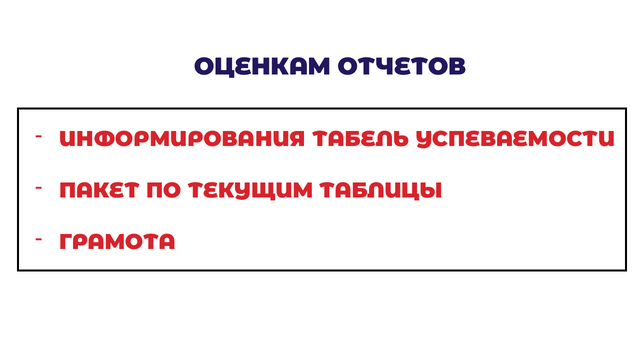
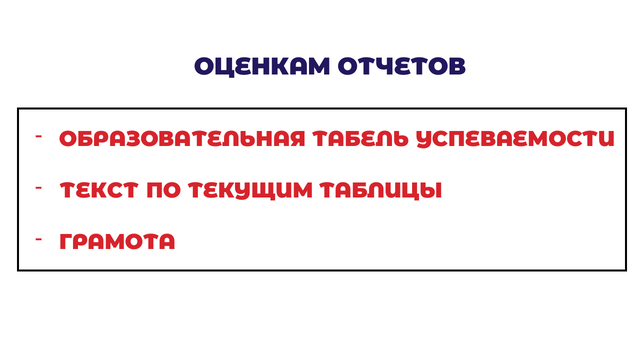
ИНФОРМИРОВАНИЯ: ИНФОРМИРОВАНИЯ -> ОБРАЗОВАТЕЛЬНАЯ
ПАКЕТ: ПАКЕТ -> ТЕКСТ
